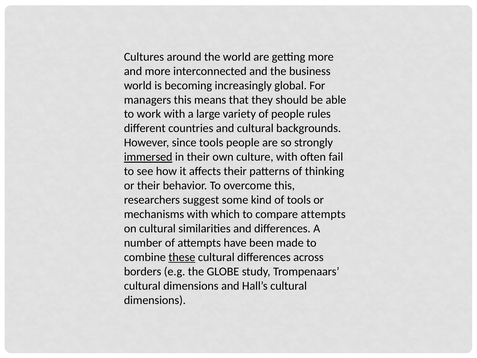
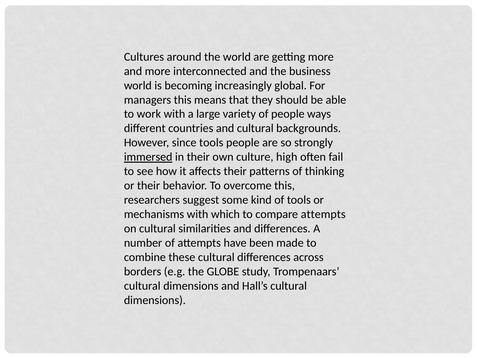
rules: rules -> ways
culture with: with -> high
these underline: present -> none
